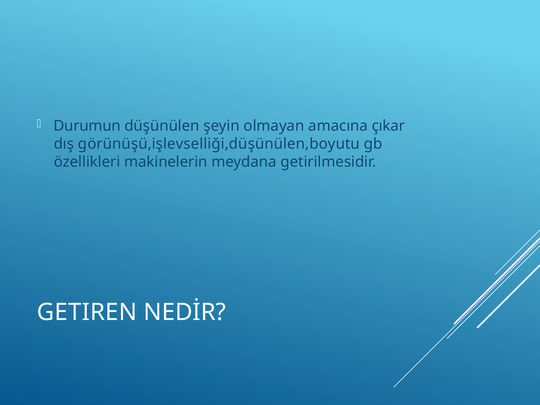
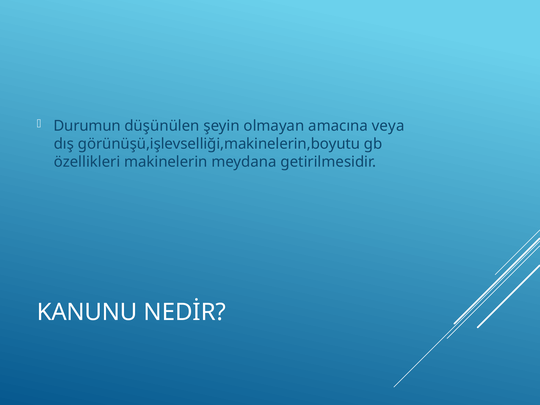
çıkar: çıkar -> veya
görünüşü,işlevselliği,düşünülen,boyutu: görünüşü,işlevselliği,düşünülen,boyutu -> görünüşü,işlevselliği,makinelerin,boyutu
GETIREN: GETIREN -> KANUNU
